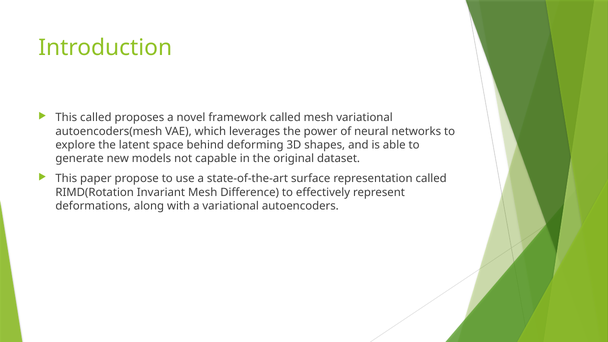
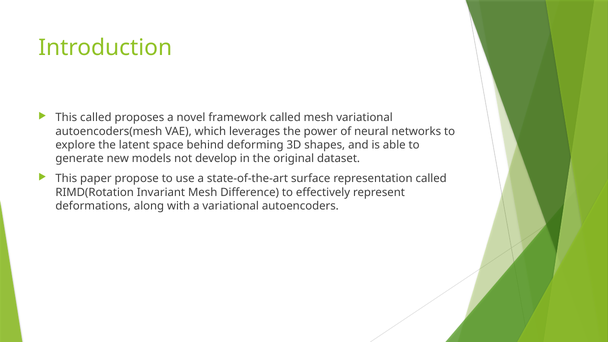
capable: capable -> develop
